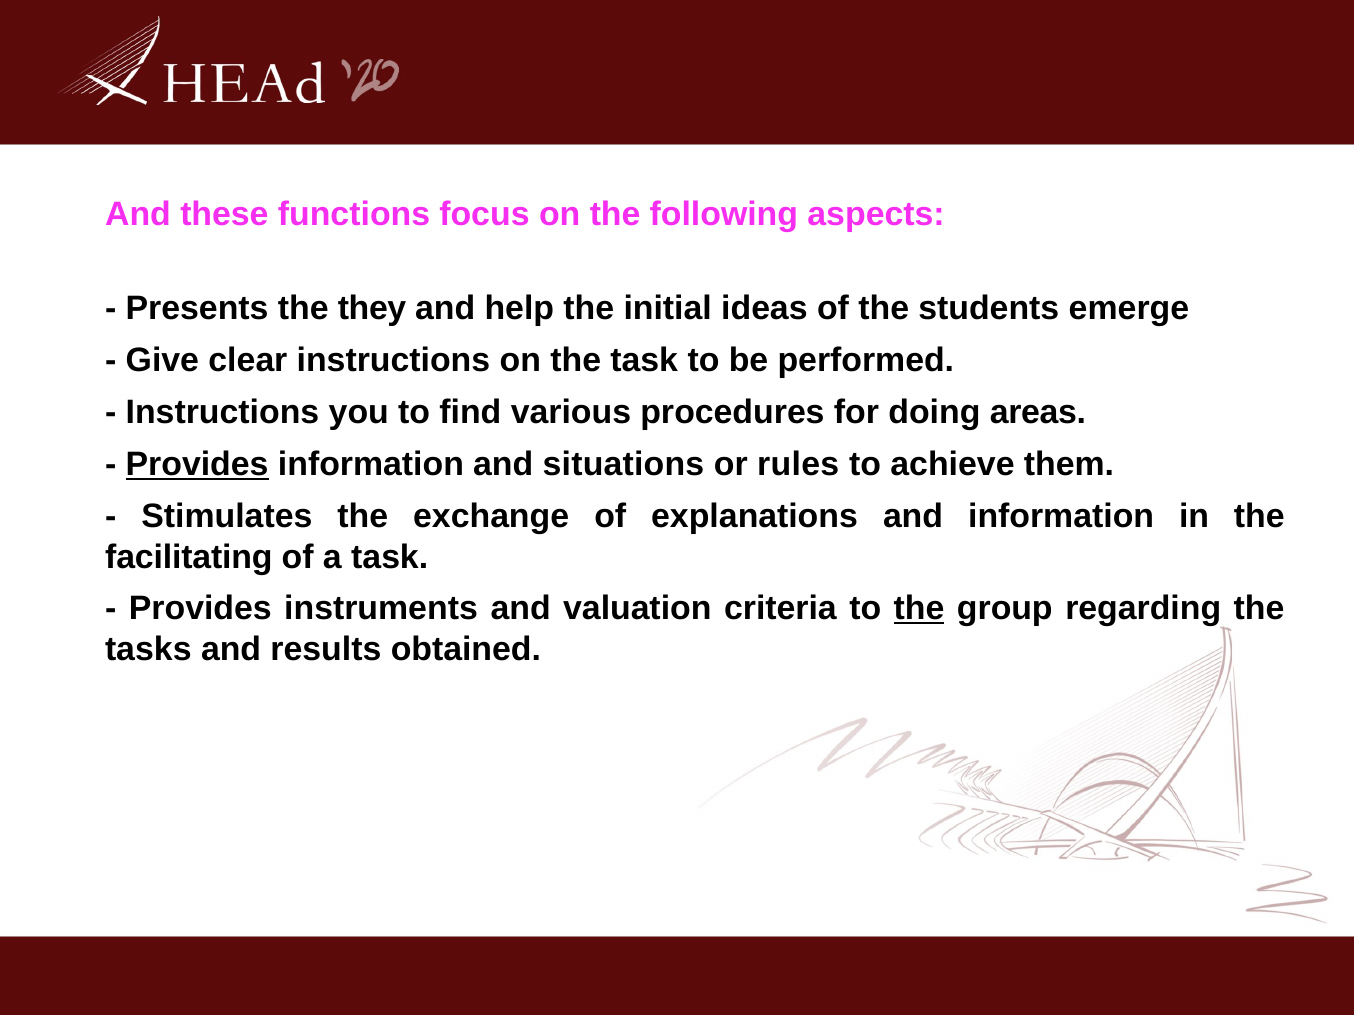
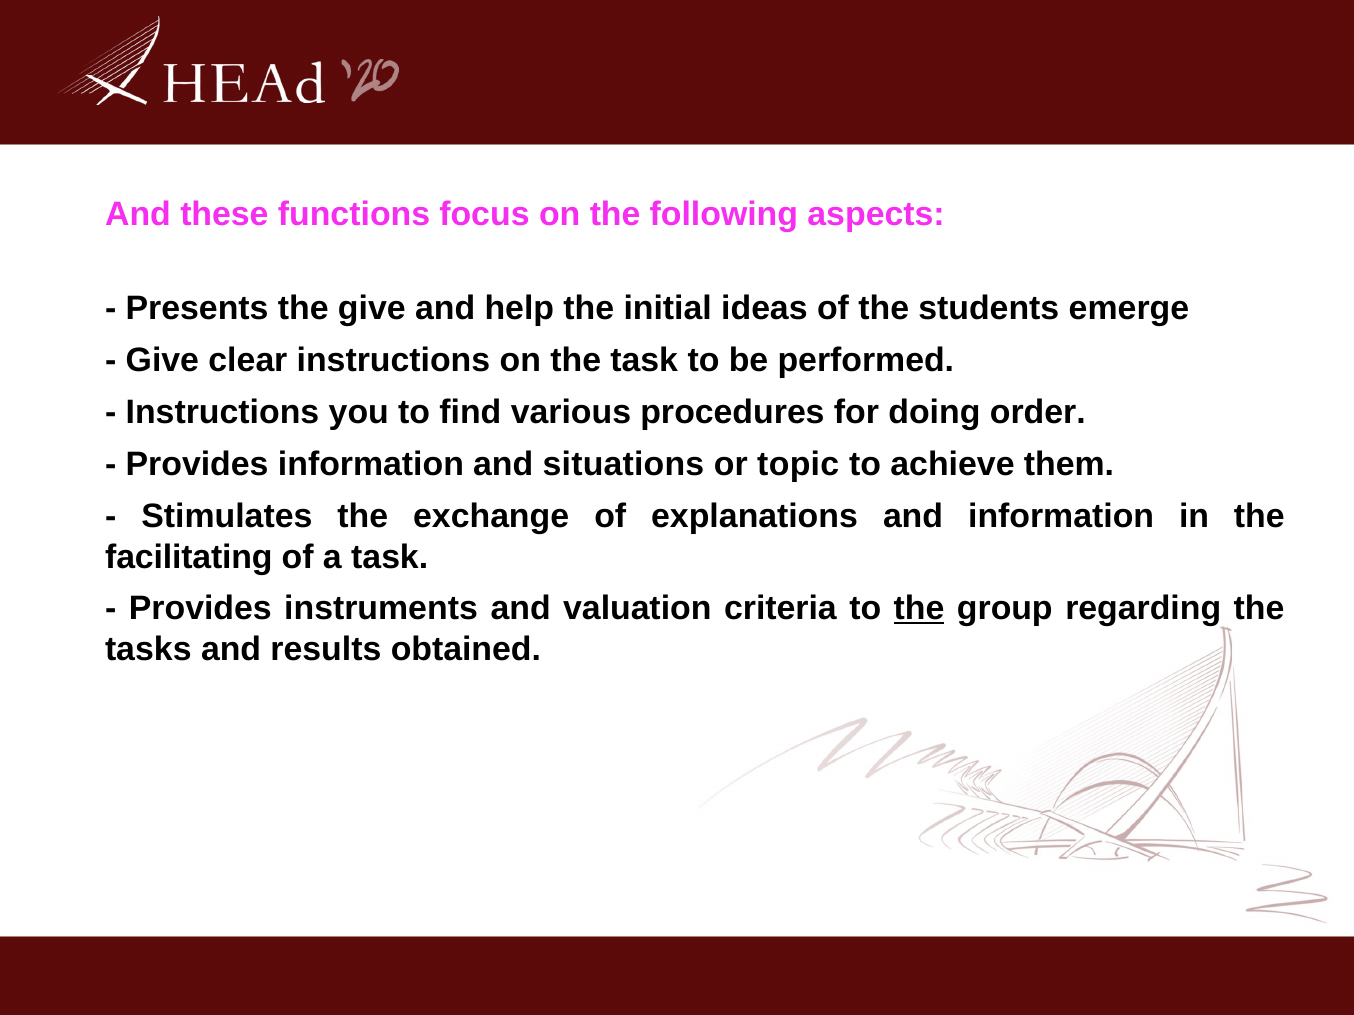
the they: they -> give
areas: areas -> order
Provides at (197, 465) underline: present -> none
rules: rules -> topic
